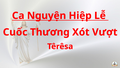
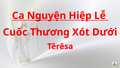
Vượt: Vượt -> Dưới
